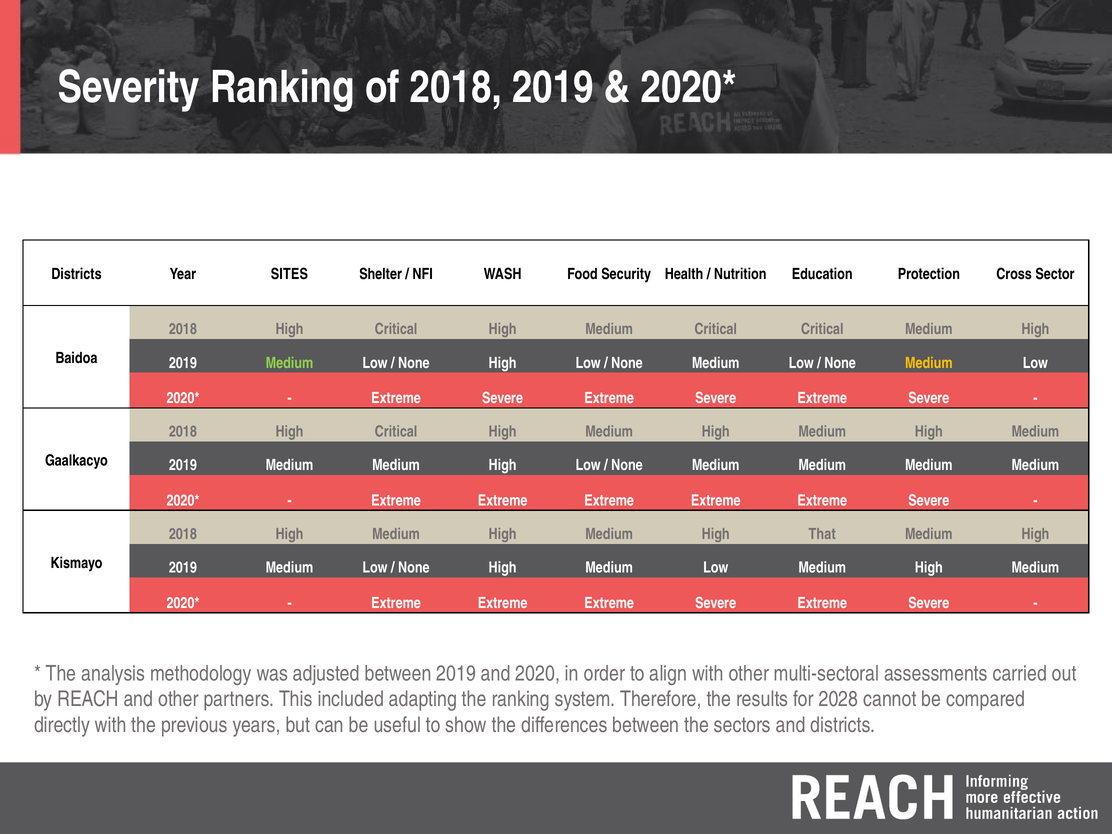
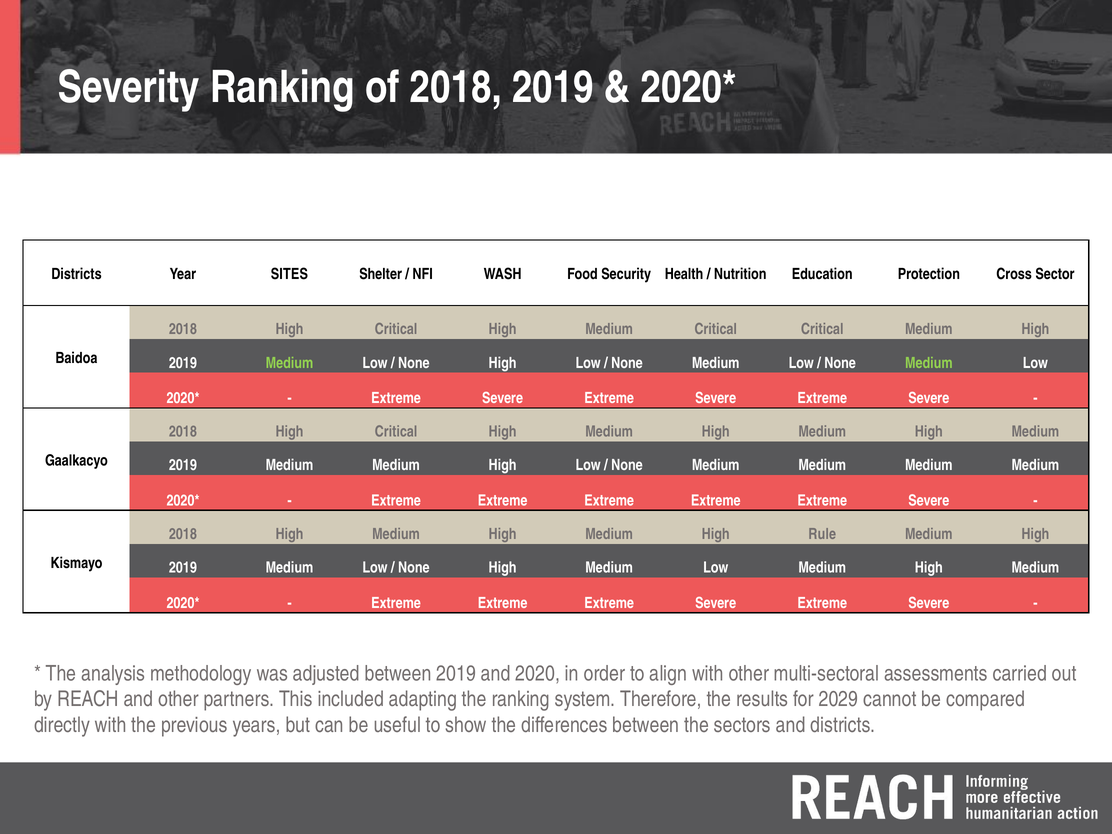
Medium at (929, 363) colour: yellow -> light green
That: That -> Rule
2028: 2028 -> 2029
